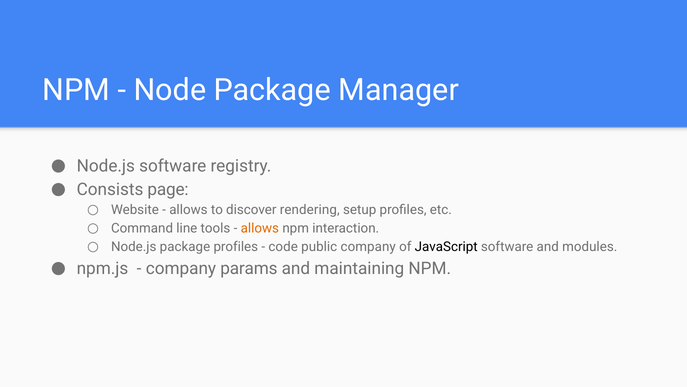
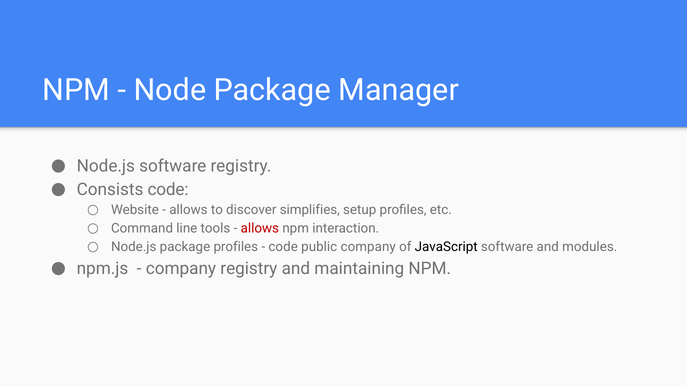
Consists page: page -> code
rendering: rendering -> simplifies
allows at (260, 228) colour: orange -> red
company params: params -> registry
